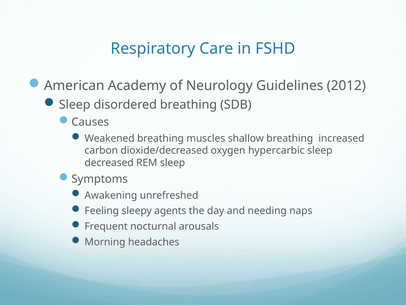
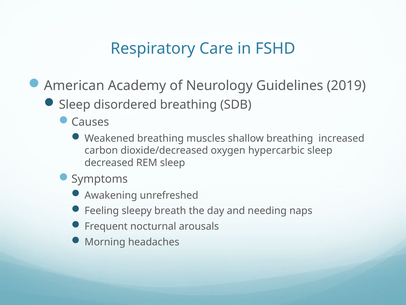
2012: 2012 -> 2019
agents: agents -> breath
